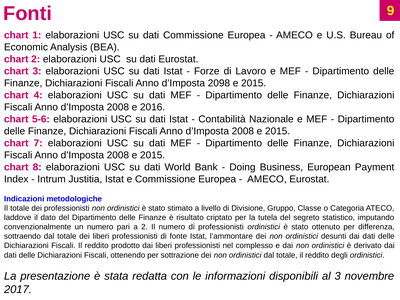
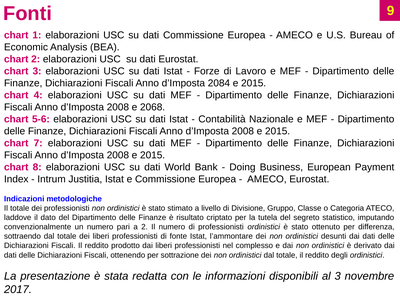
2098: 2098 -> 2084
2016: 2016 -> 2068
